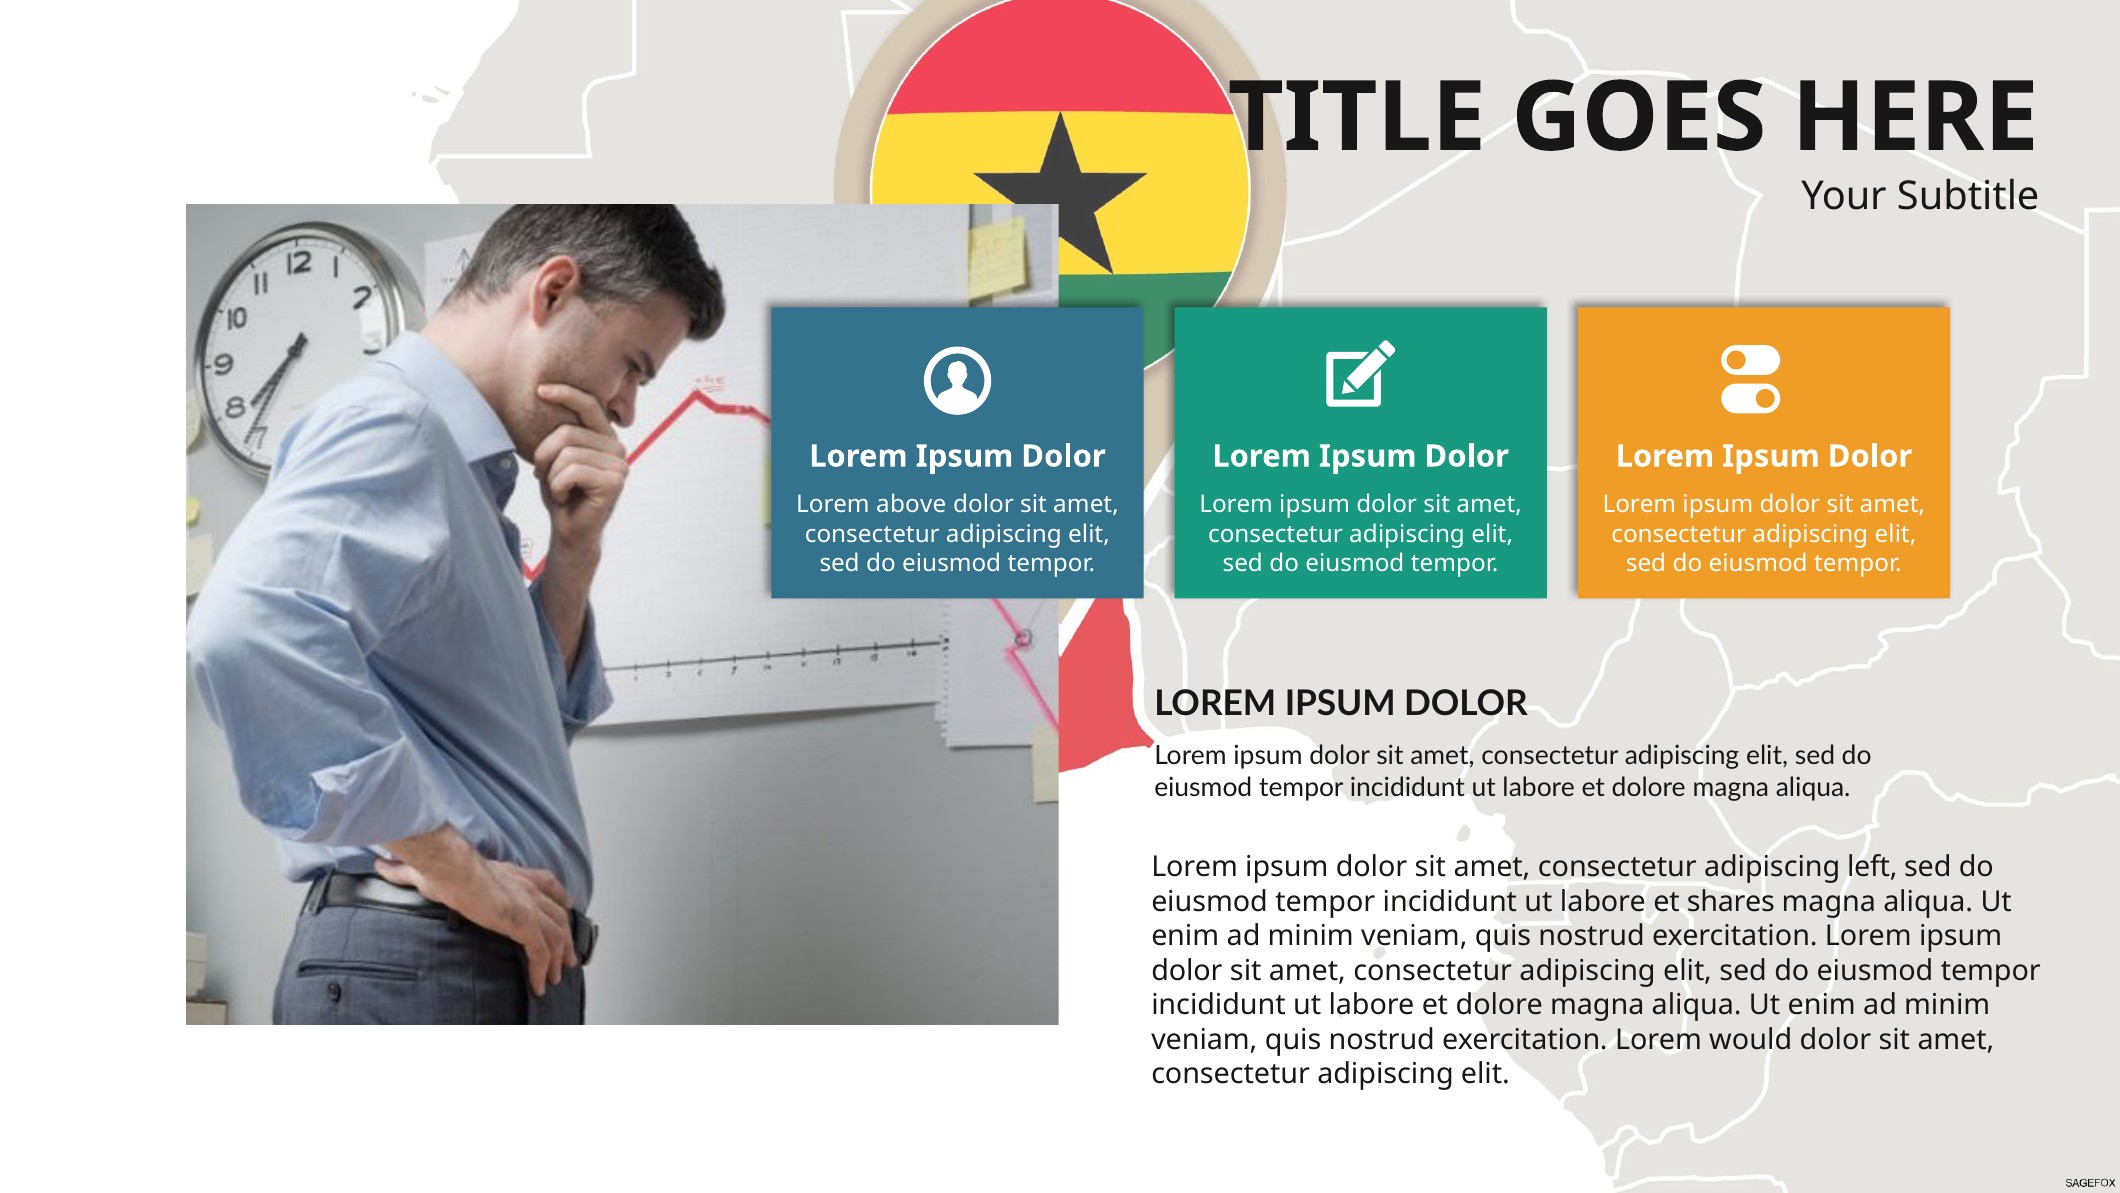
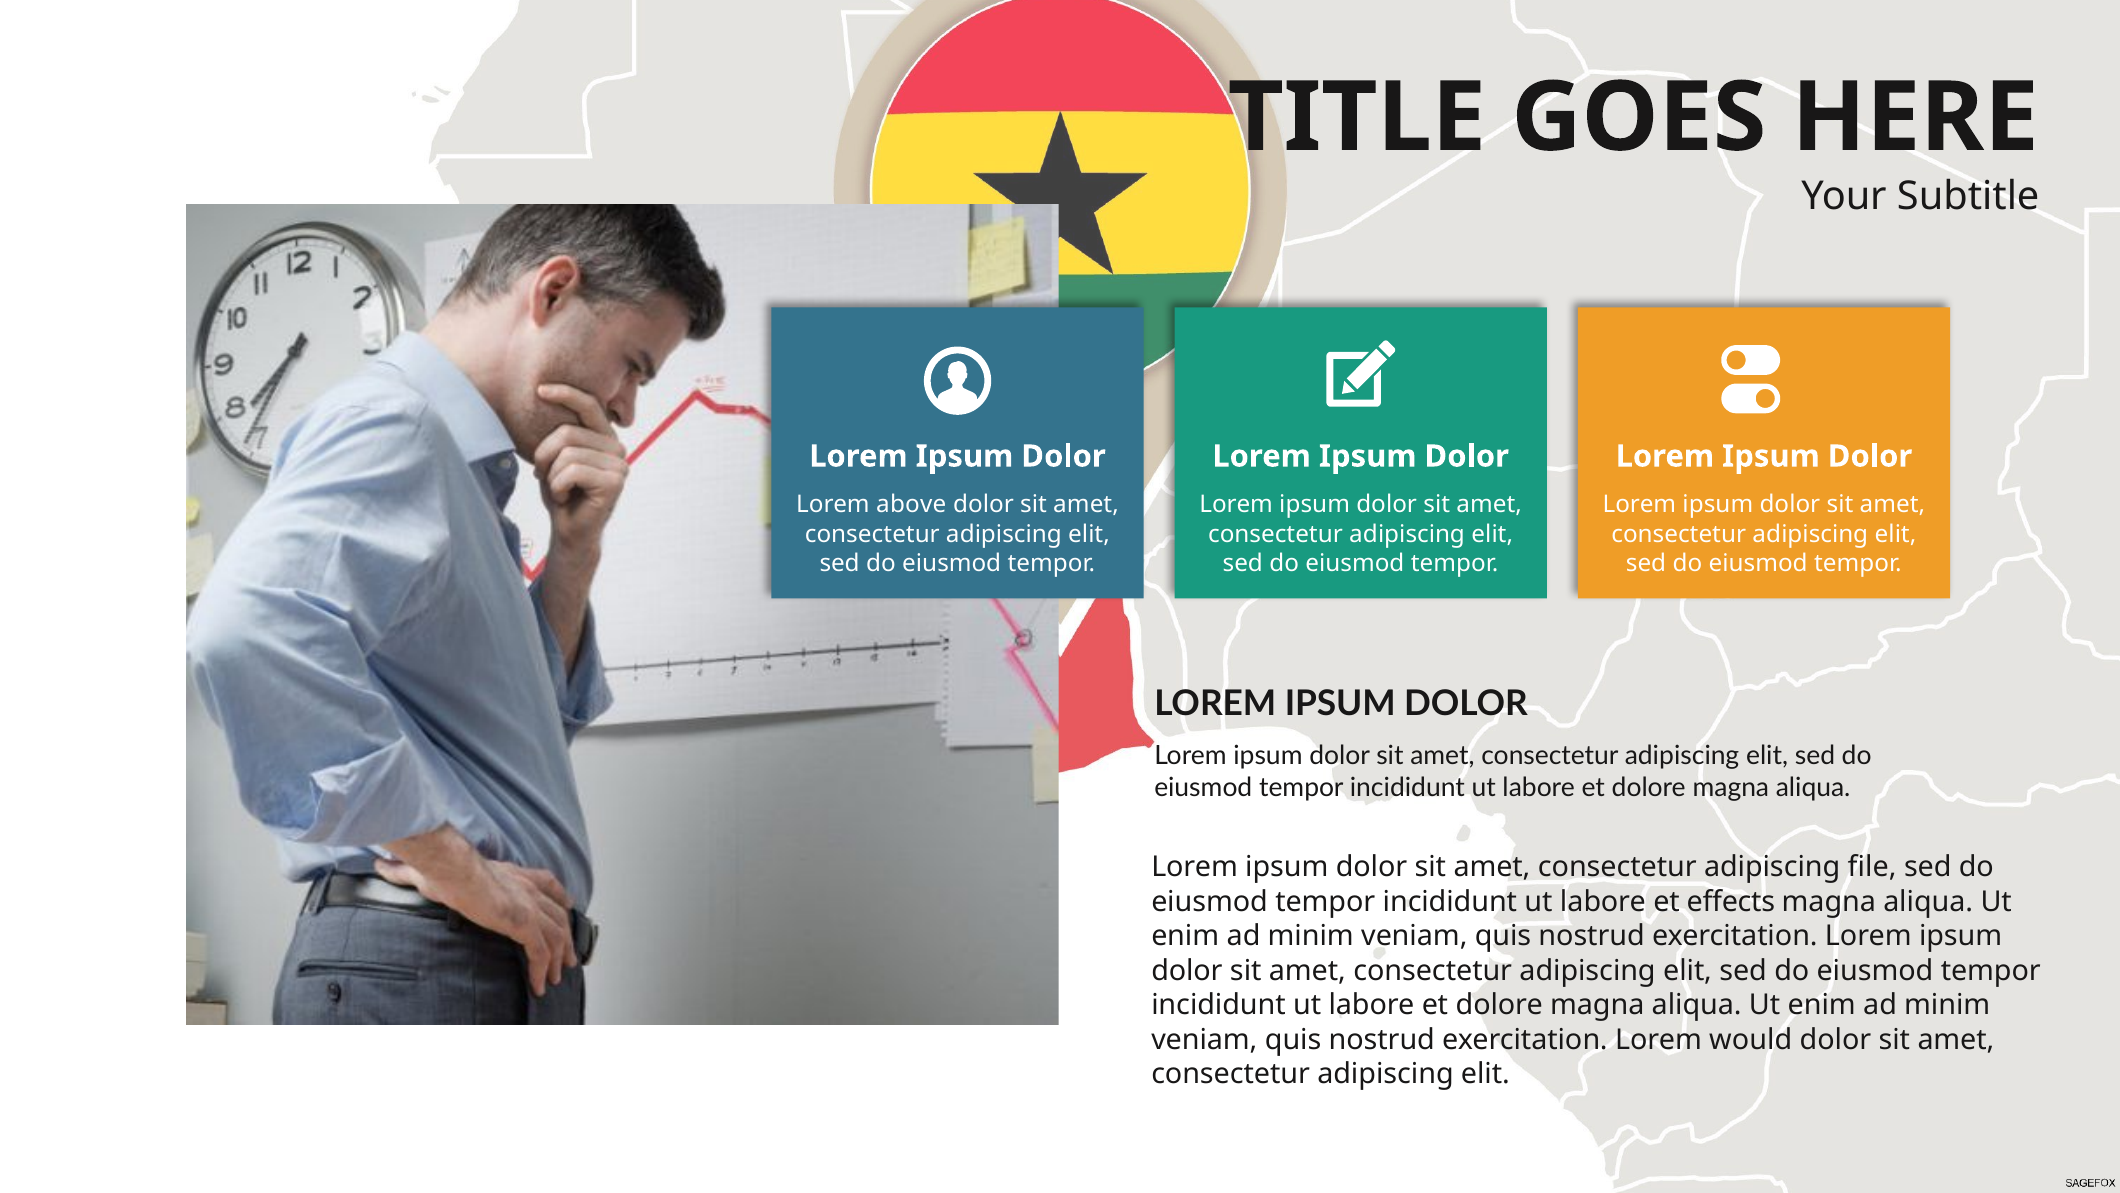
left: left -> file
shares: shares -> effects
